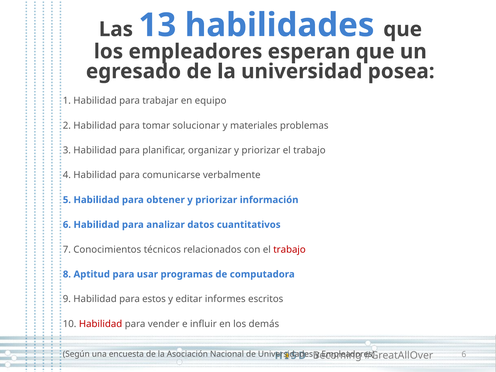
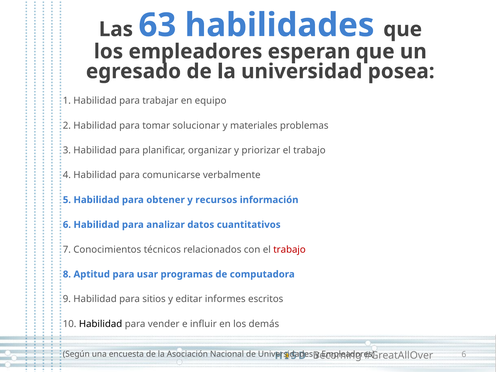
13: 13 -> 63
obtener y priorizar: priorizar -> recursos
estos: estos -> sitios
Habilidad at (101, 324) colour: red -> black
